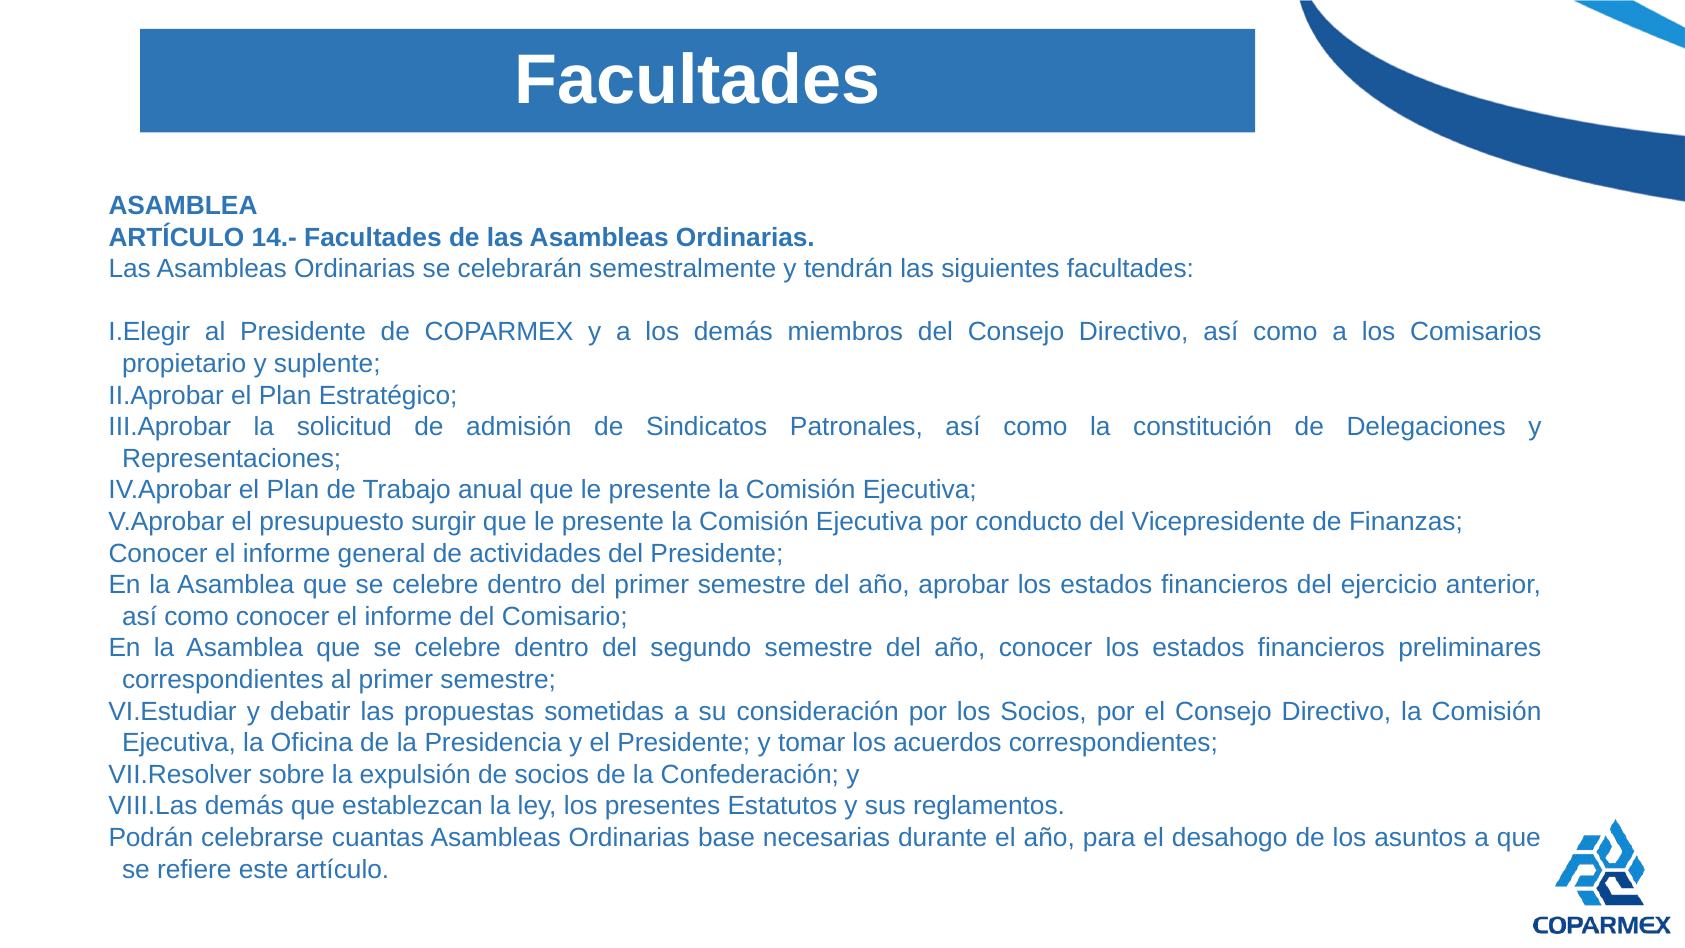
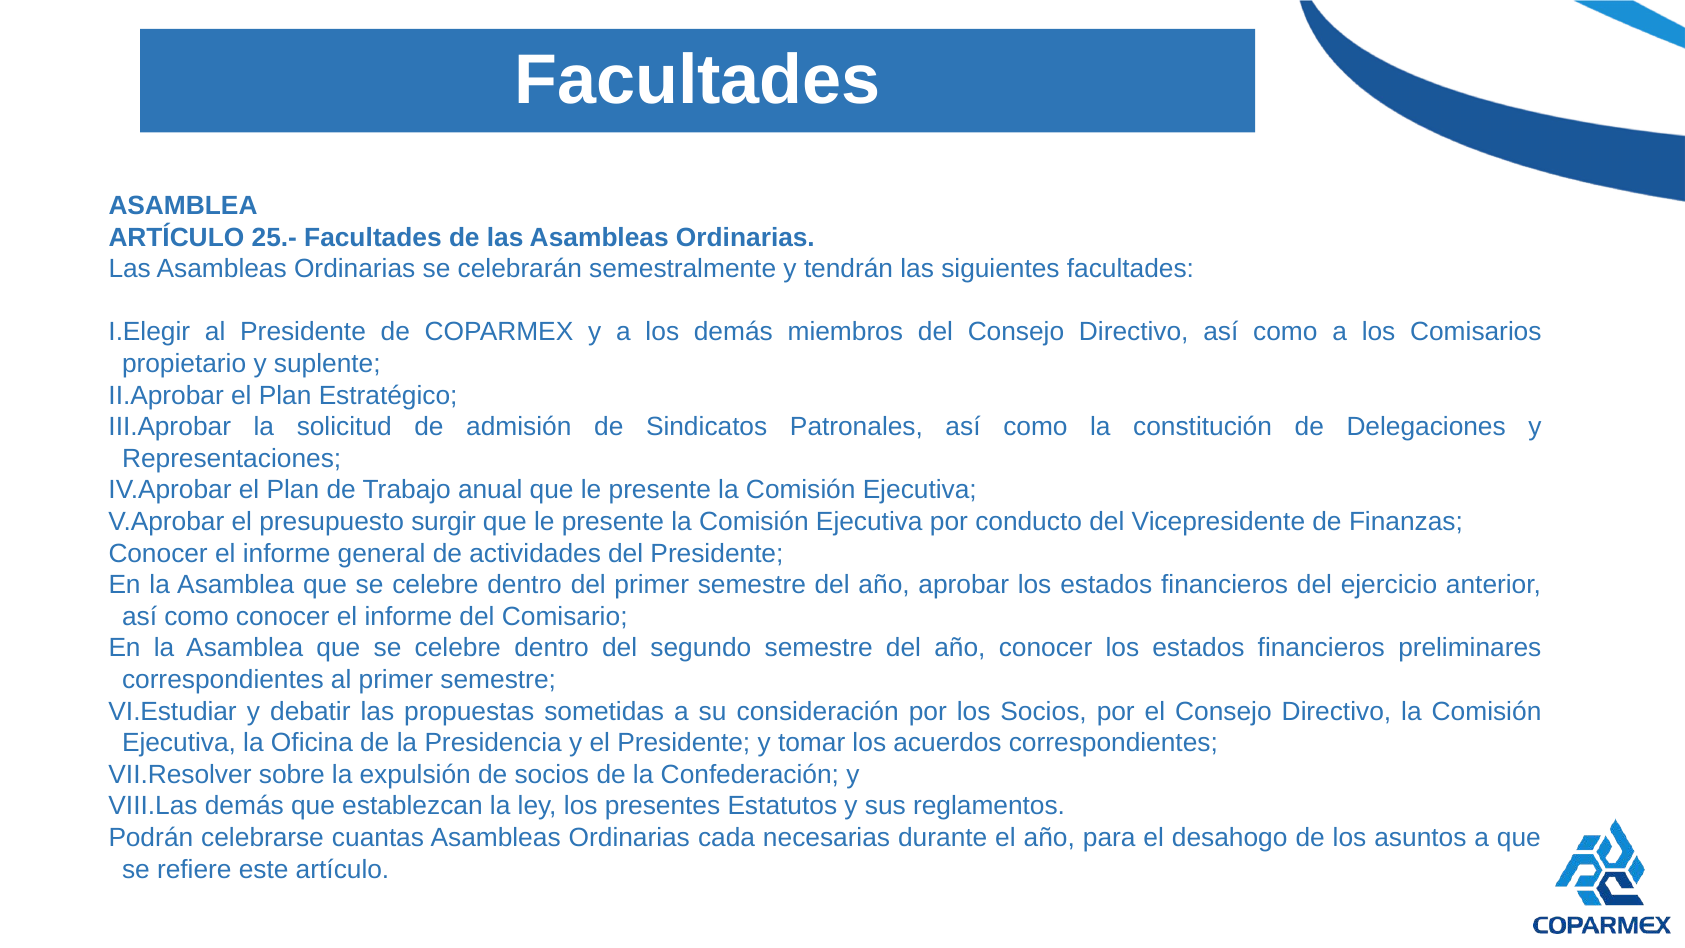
14.-: 14.- -> 25.-
base: base -> cada
